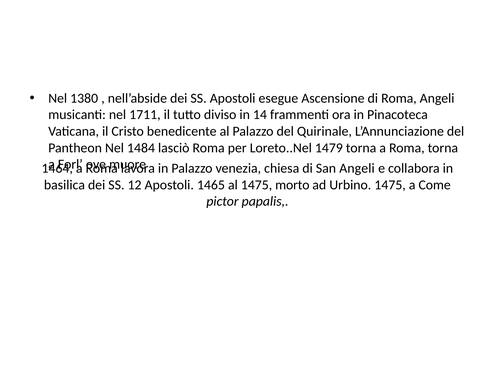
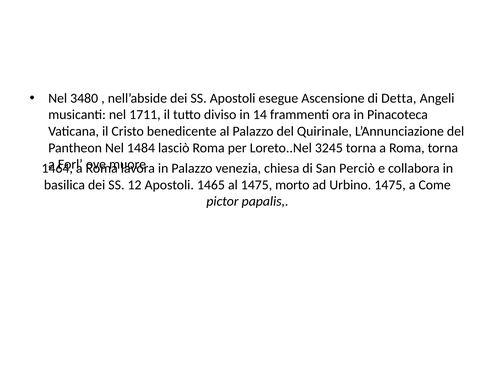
1380: 1380 -> 3480
di Roma: Roma -> Detta
1479: 1479 -> 3245
San Angeli: Angeli -> Perciò
